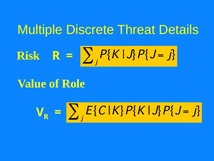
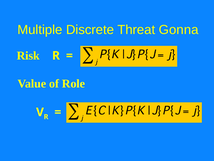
Details: Details -> Gonna
